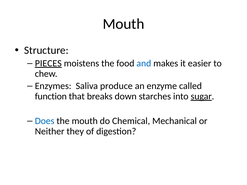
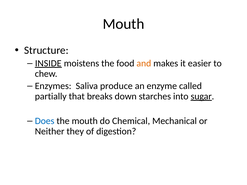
PIECES: PIECES -> INSIDE
and colour: blue -> orange
function: function -> partially
